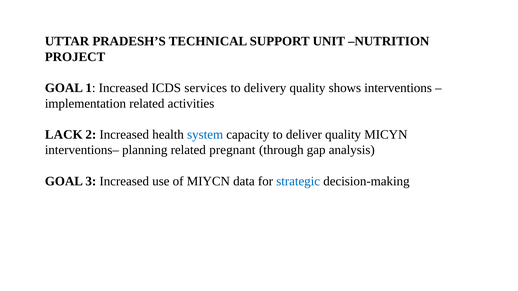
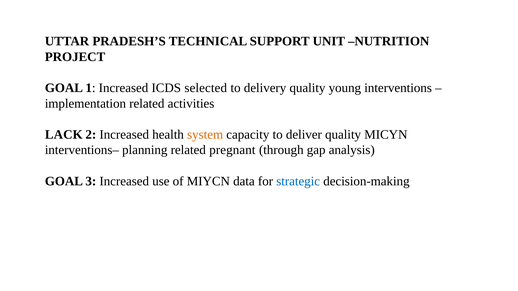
services: services -> selected
shows: shows -> young
system colour: blue -> orange
